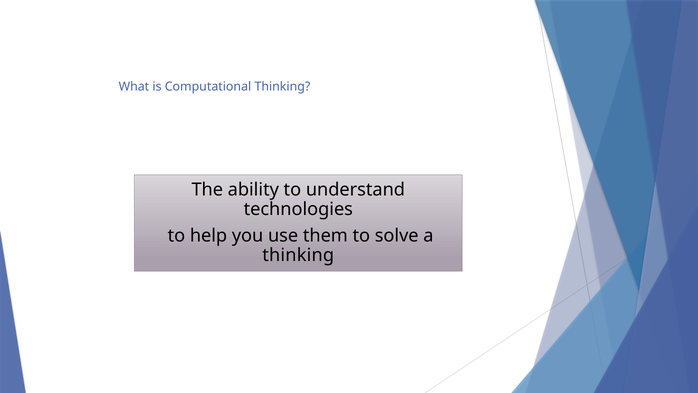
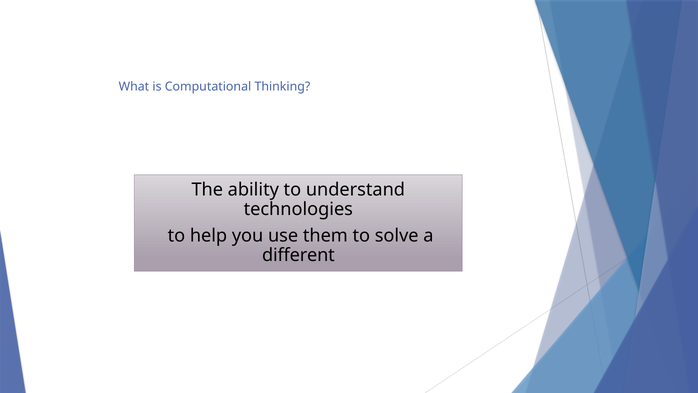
thinking at (298, 255): thinking -> different
